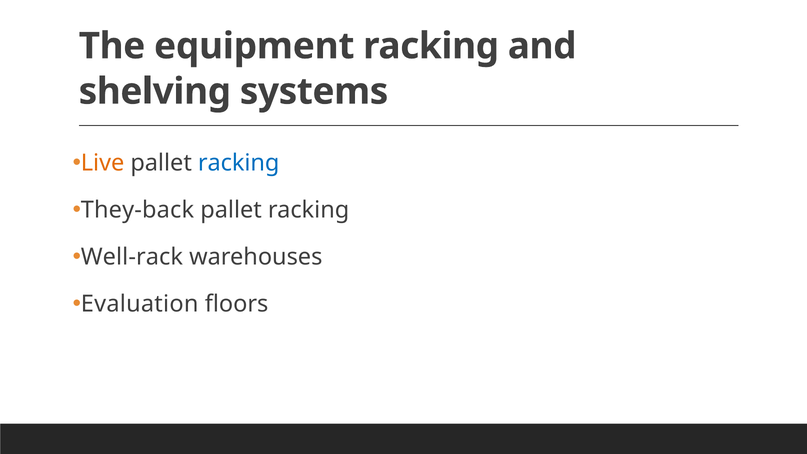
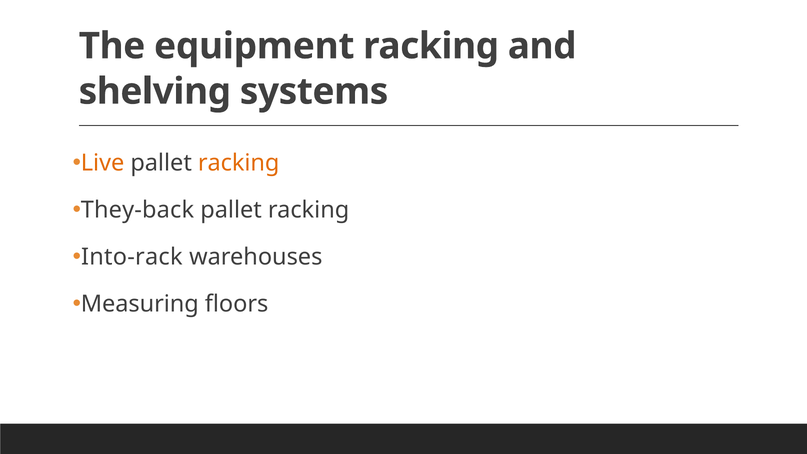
racking at (239, 163) colour: blue -> orange
Well-rack: Well-rack -> Into-rack
Evaluation: Evaluation -> Measuring
